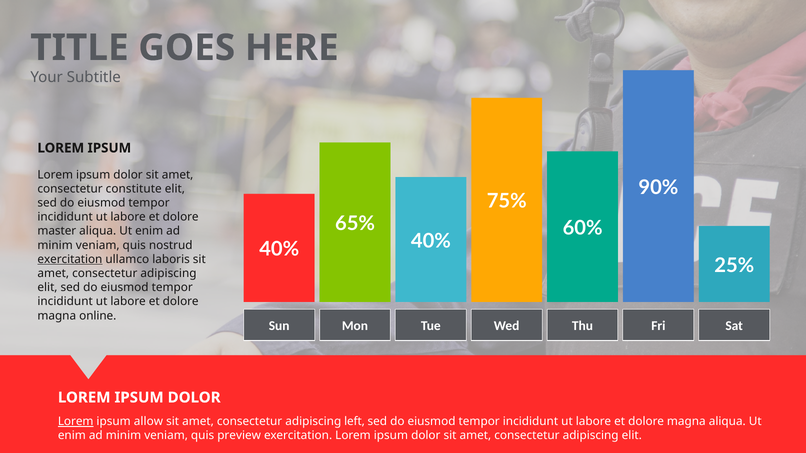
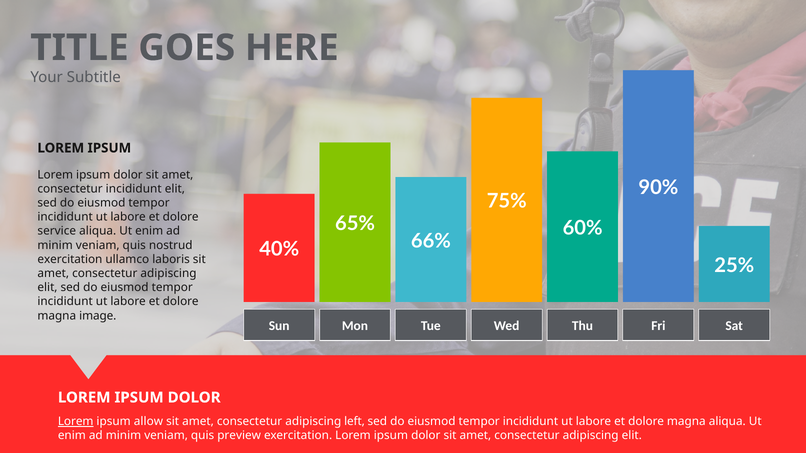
consectetur constitute: constitute -> incididunt
master: master -> service
40% at (431, 241): 40% -> 66%
exercitation at (70, 260) underline: present -> none
online: online -> image
